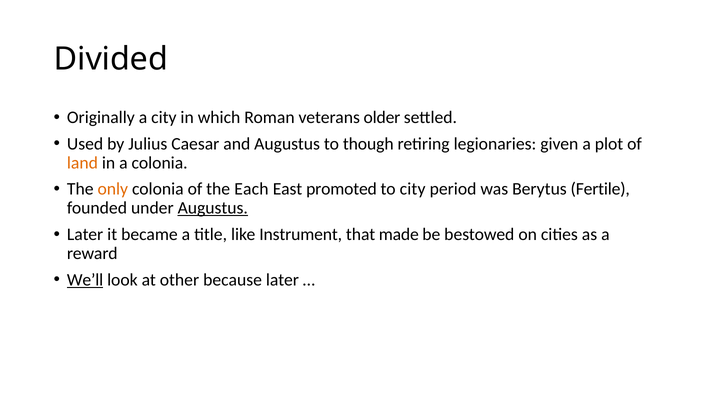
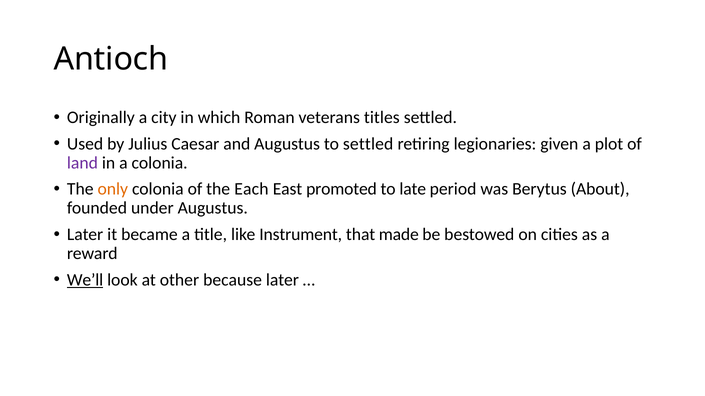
Divided: Divided -> Antioch
older: older -> titles
to though: though -> settled
land colour: orange -> purple
to city: city -> late
Fertile: Fertile -> About
Augustus at (213, 208) underline: present -> none
